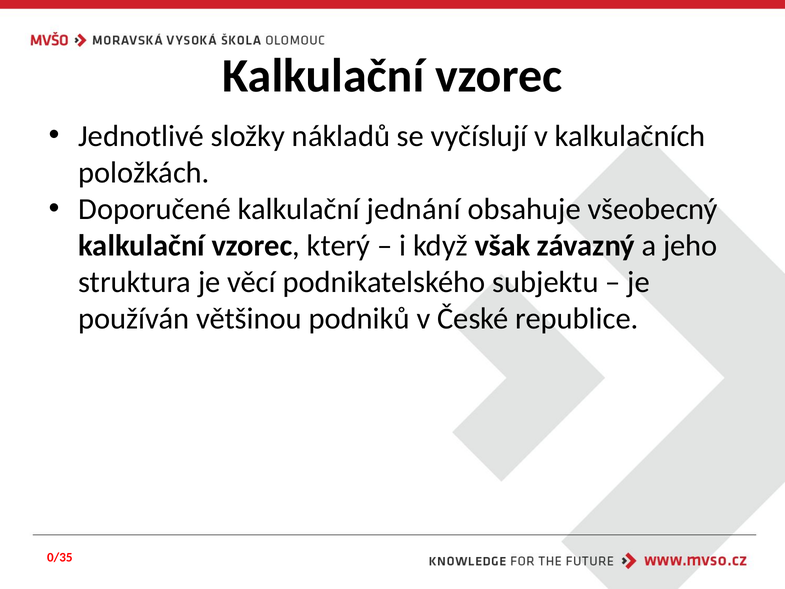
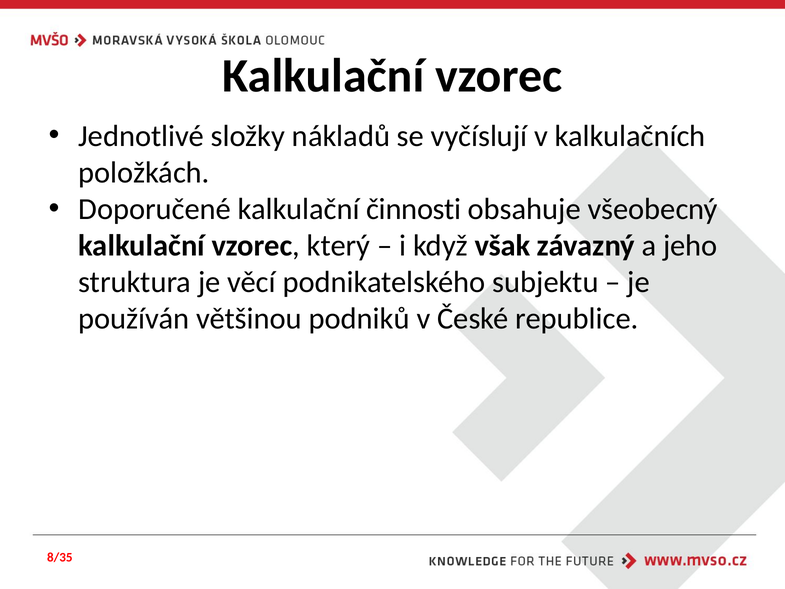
jednání: jednání -> činnosti
0/35: 0/35 -> 8/35
